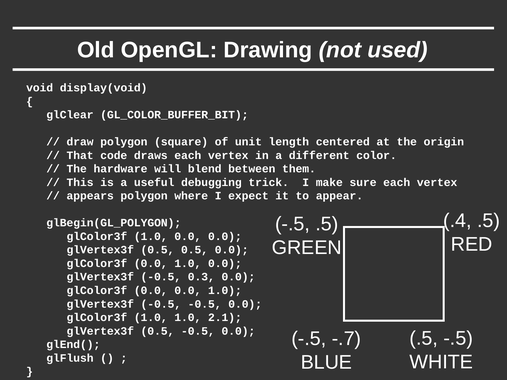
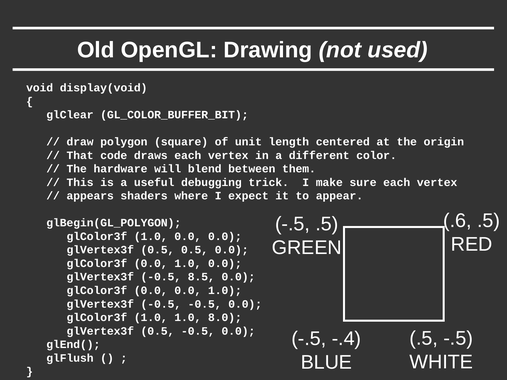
appears polygon: polygon -> shaders
.4: .4 -> .6
0.3: 0.3 -> 8.5
2.1: 2.1 -> 8.0
-.7: -.7 -> -.4
